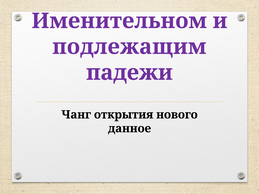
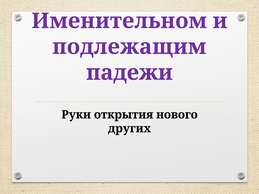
Чанг: Чанг -> Руки
данное: данное -> других
